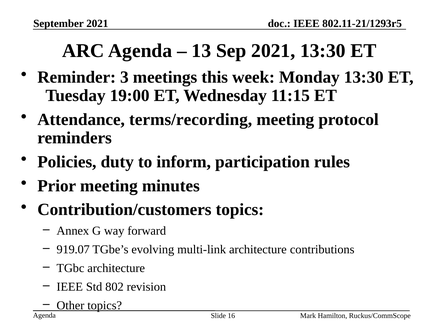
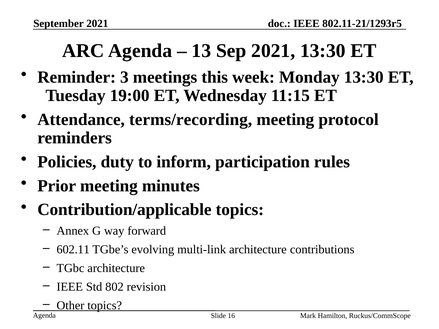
Contribution/customers: Contribution/customers -> Contribution/applicable
919.07: 919.07 -> 602.11
